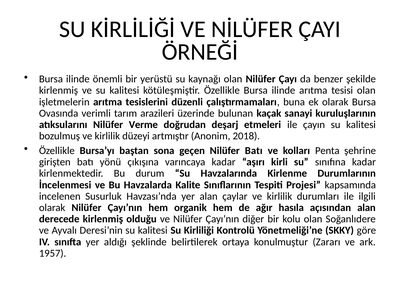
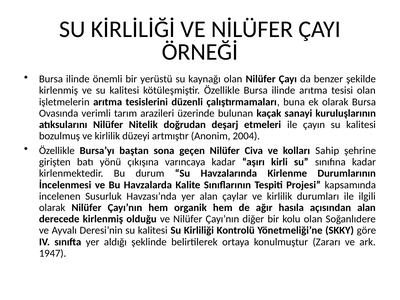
Verme: Verme -> Nitelik
2018: 2018 -> 2004
Nilüfer Batı: Batı -> Civa
Penta: Penta -> Sahip
1957: 1957 -> 1947
